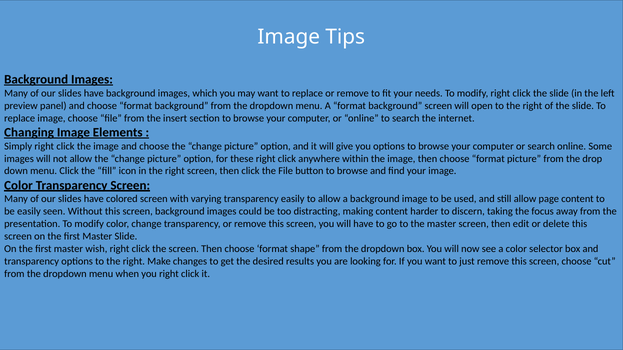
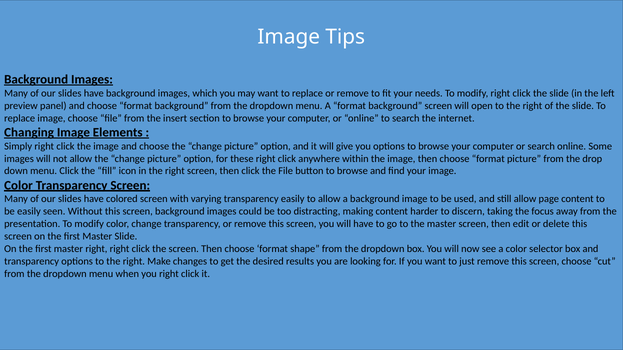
master wish: wish -> right
